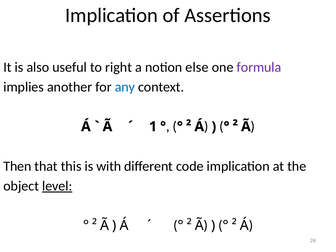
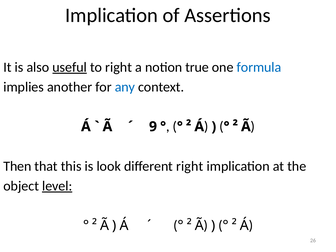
useful underline: none -> present
else: else -> true
formula colour: purple -> blue
1: 1 -> 9
with: with -> look
different code: code -> right
